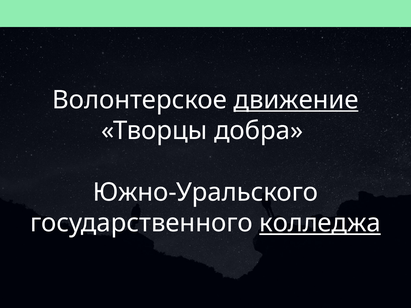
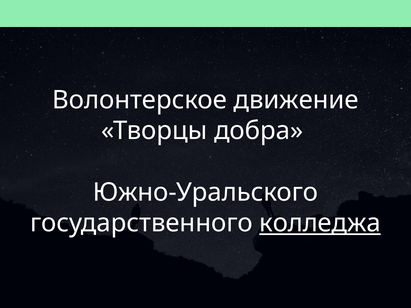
движение underline: present -> none
